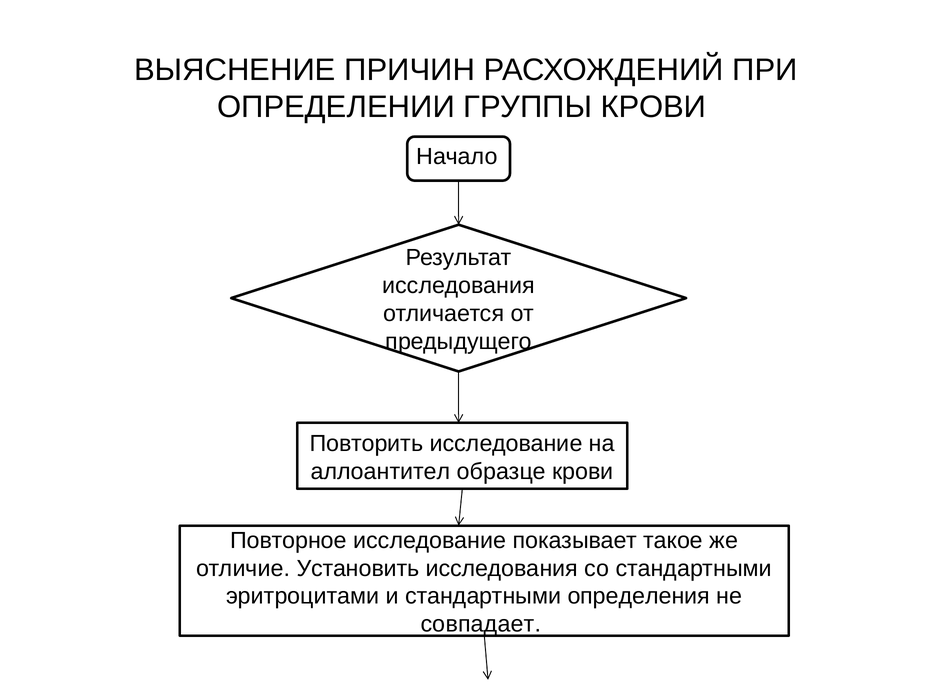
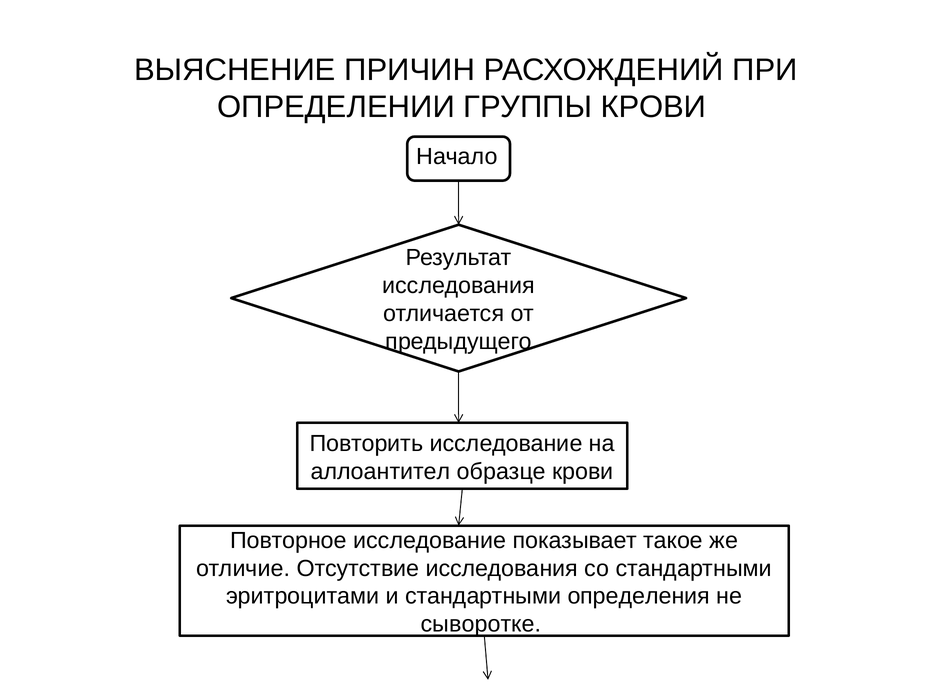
Установить: Установить -> Отсутствие
совпадает: совпадает -> сыворотке
